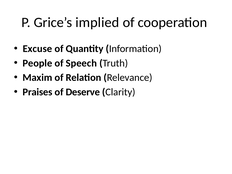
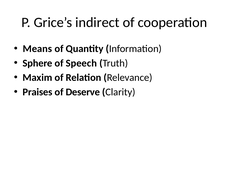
implied: implied -> indirect
Excuse: Excuse -> Means
People: People -> Sphere
